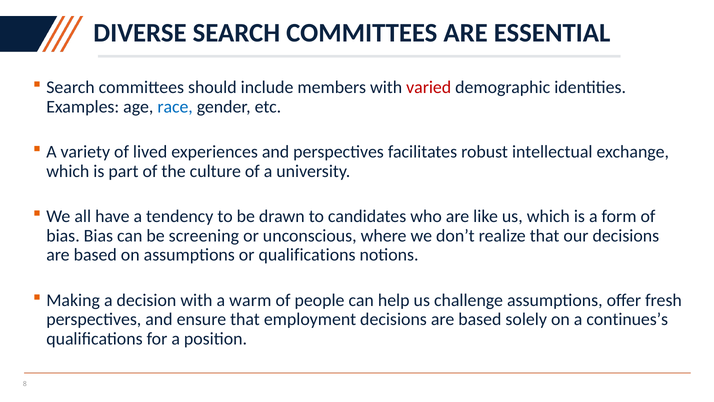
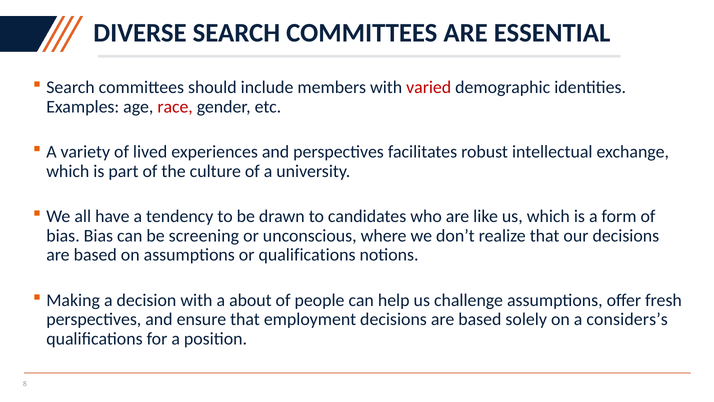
race colour: blue -> red
warm: warm -> about
continues’s: continues’s -> considers’s
